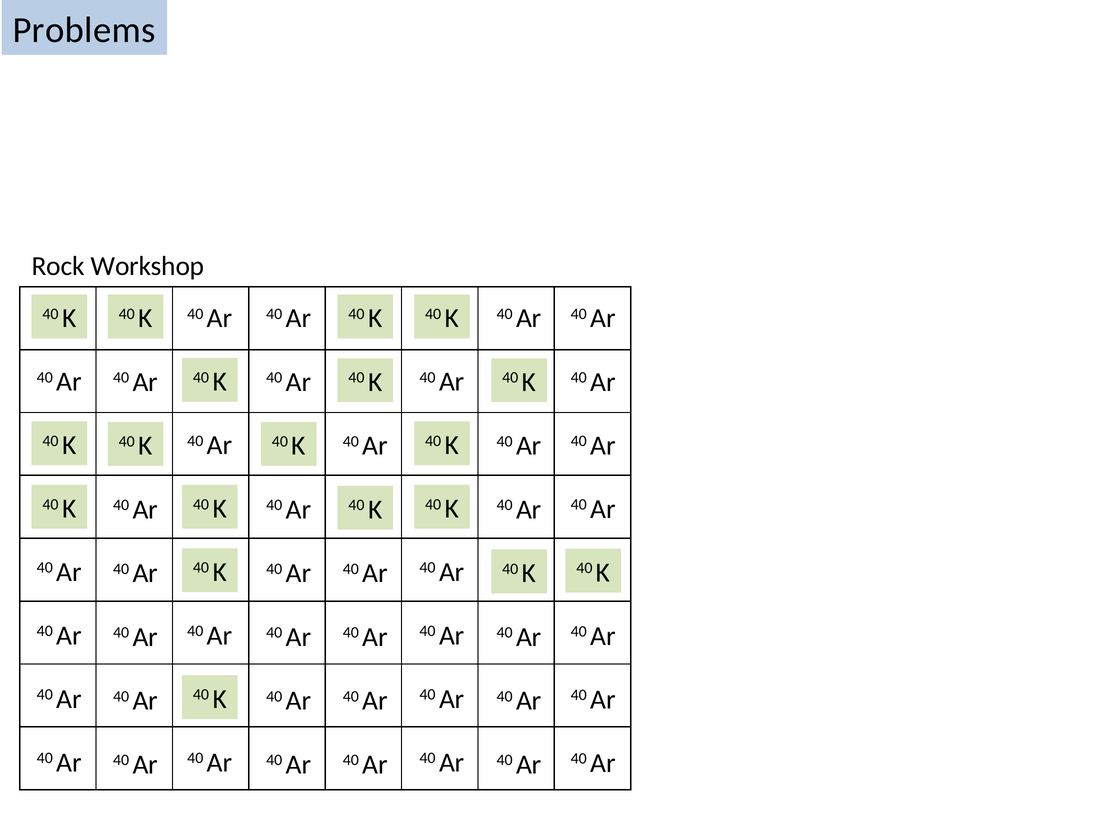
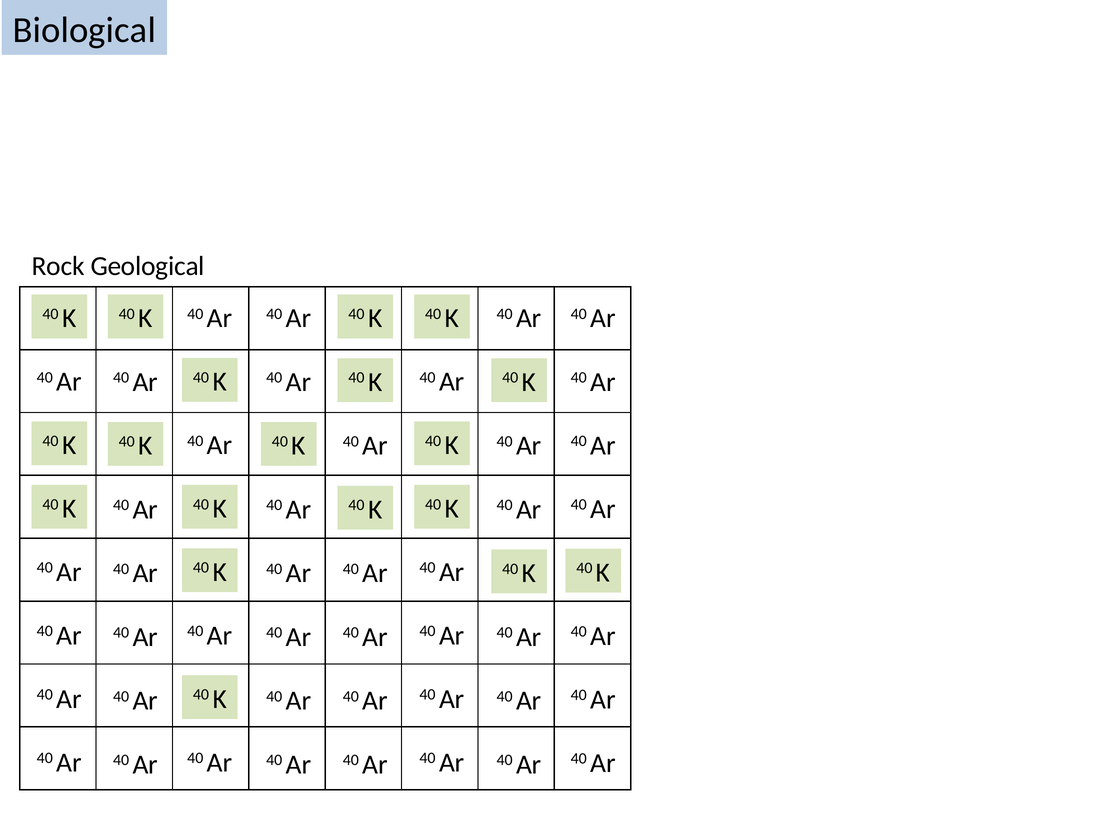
Problems: Problems -> Biological
Workshop: Workshop -> Geological
